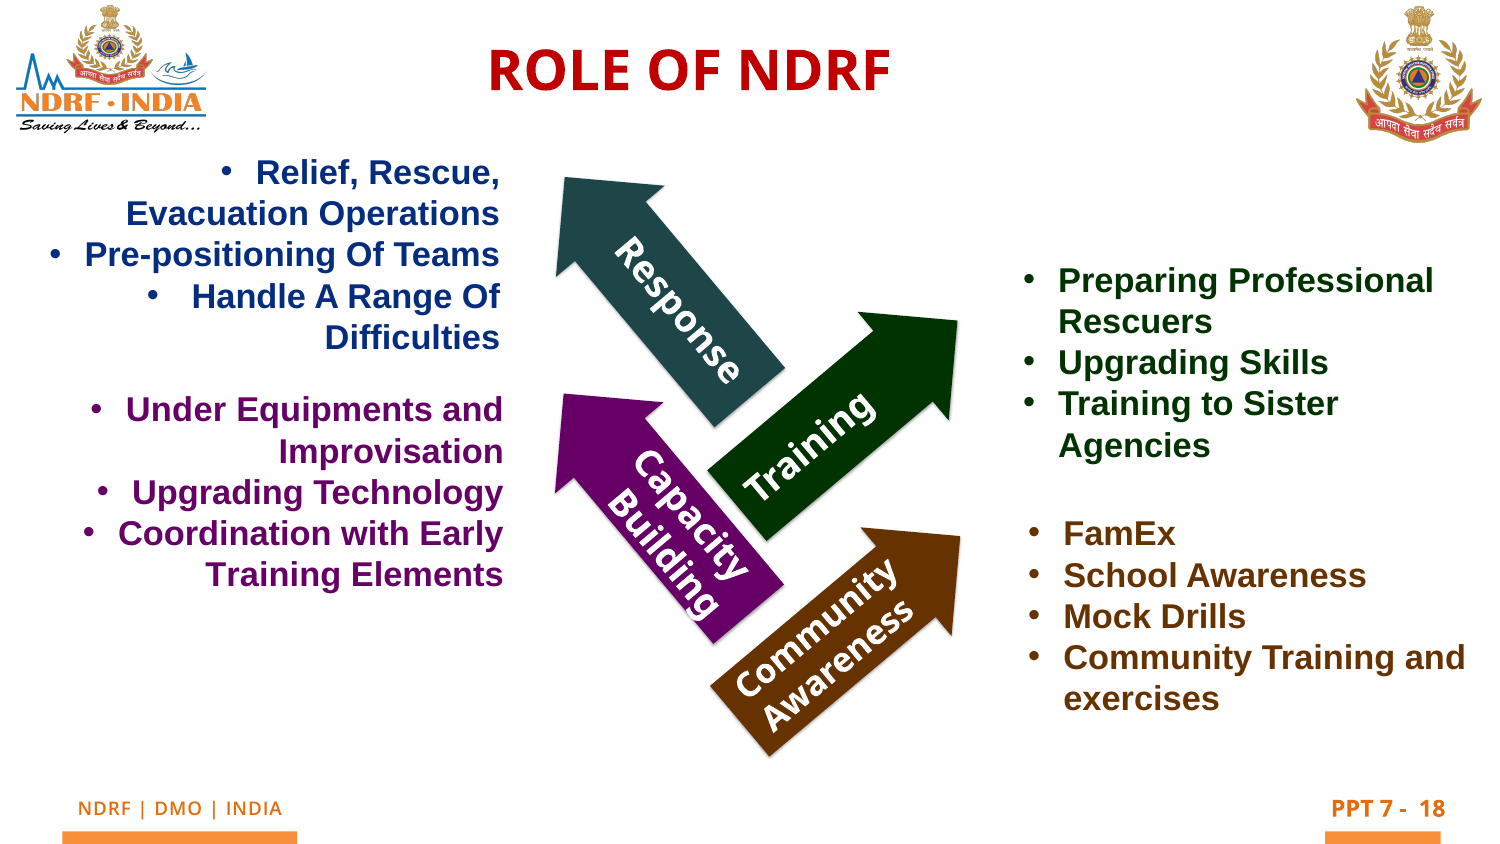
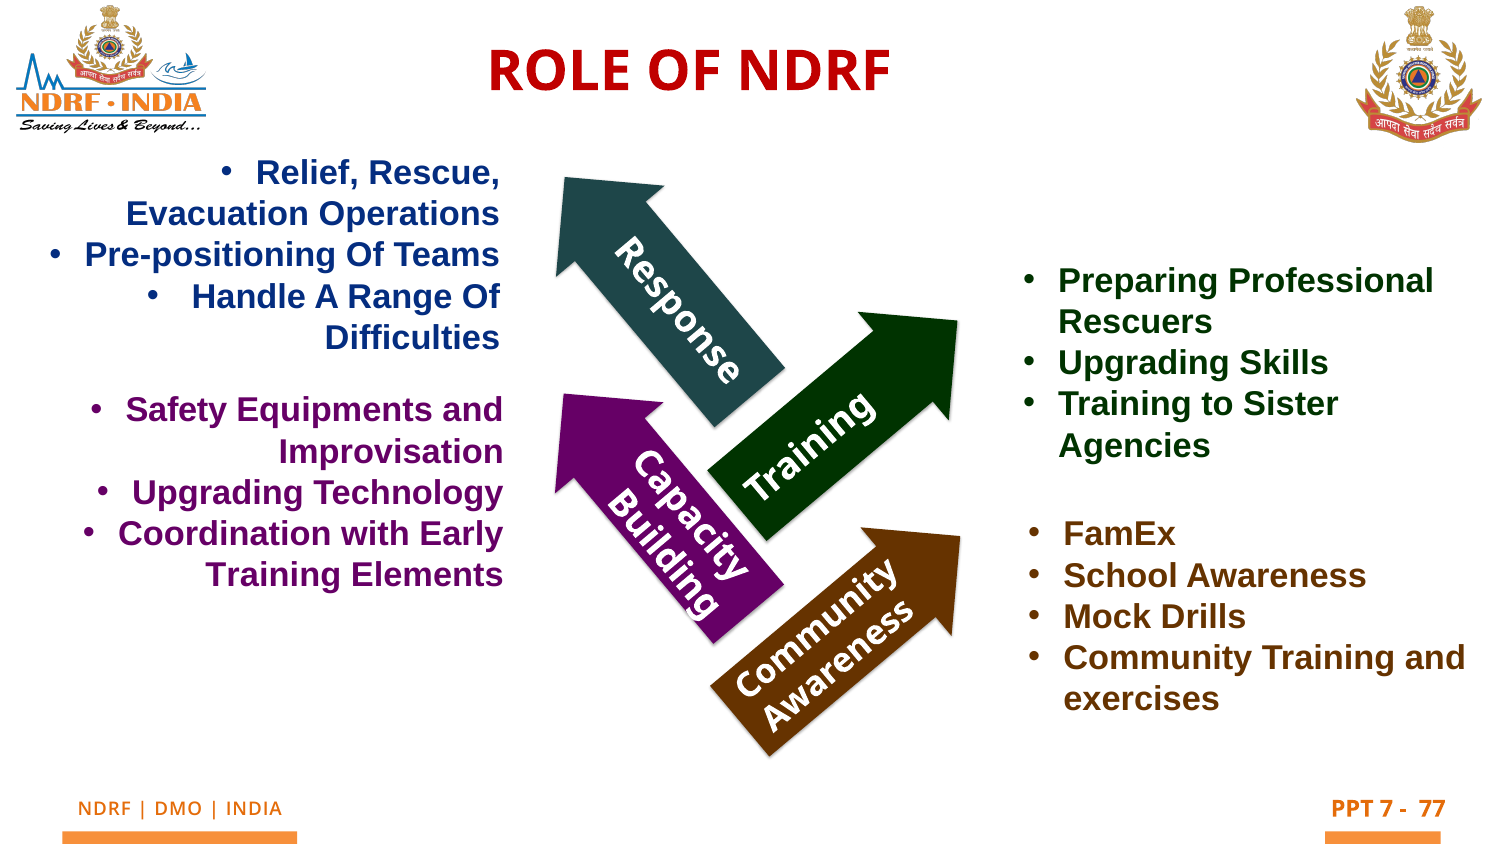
Under: Under -> Safety
18: 18 -> 77
